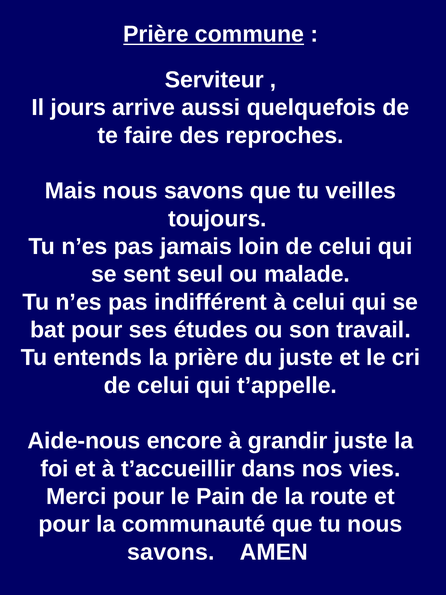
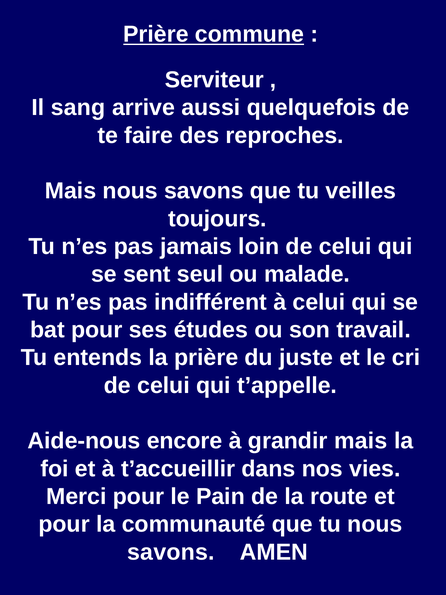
jours: jours -> sang
grandir juste: juste -> mais
